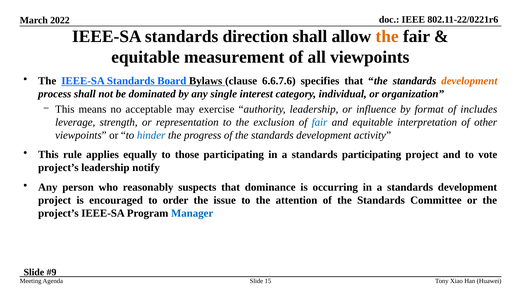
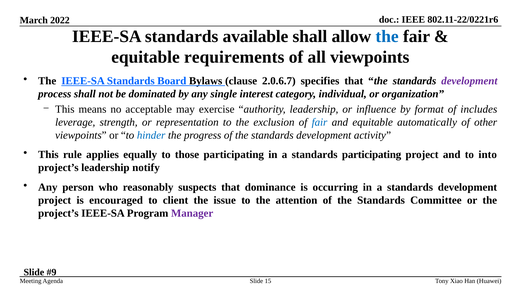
direction: direction -> available
the at (387, 36) colour: orange -> blue
measurement: measurement -> requirements
6.6.7.6: 6.6.7.6 -> 2.0.6.7
development at (469, 81) colour: orange -> purple
interpretation: interpretation -> automatically
vote: vote -> into
order: order -> client
Manager colour: blue -> purple
